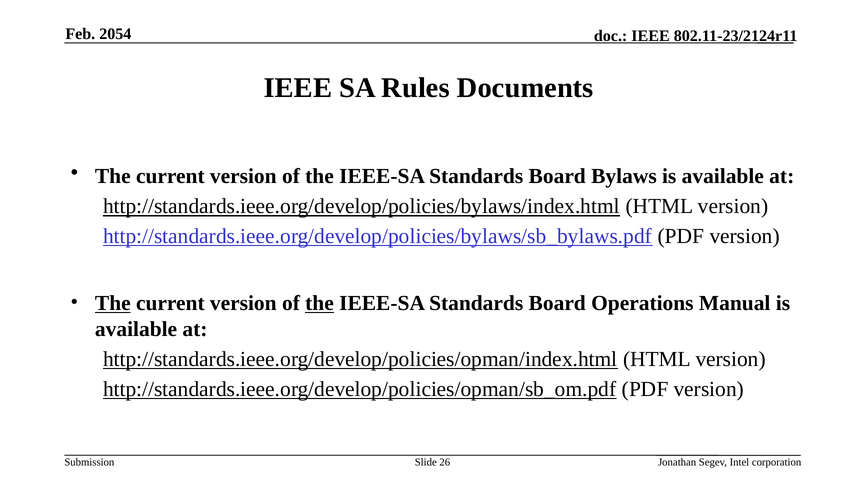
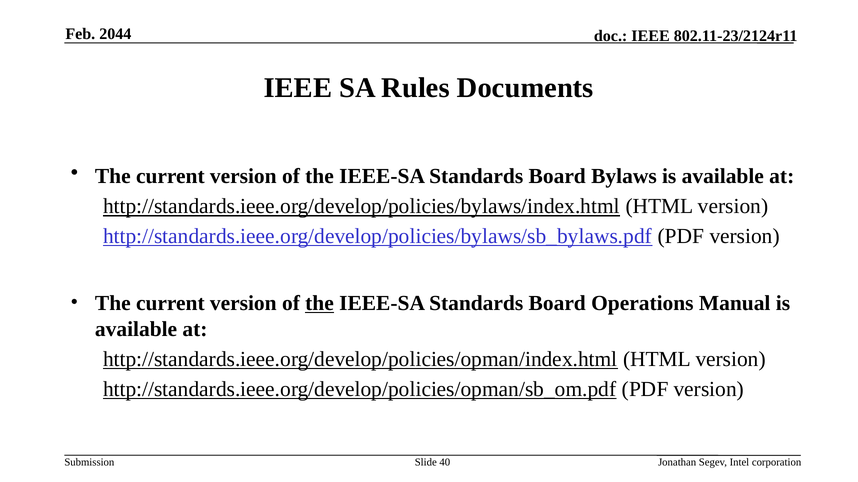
2054: 2054 -> 2044
The at (113, 304) underline: present -> none
26: 26 -> 40
